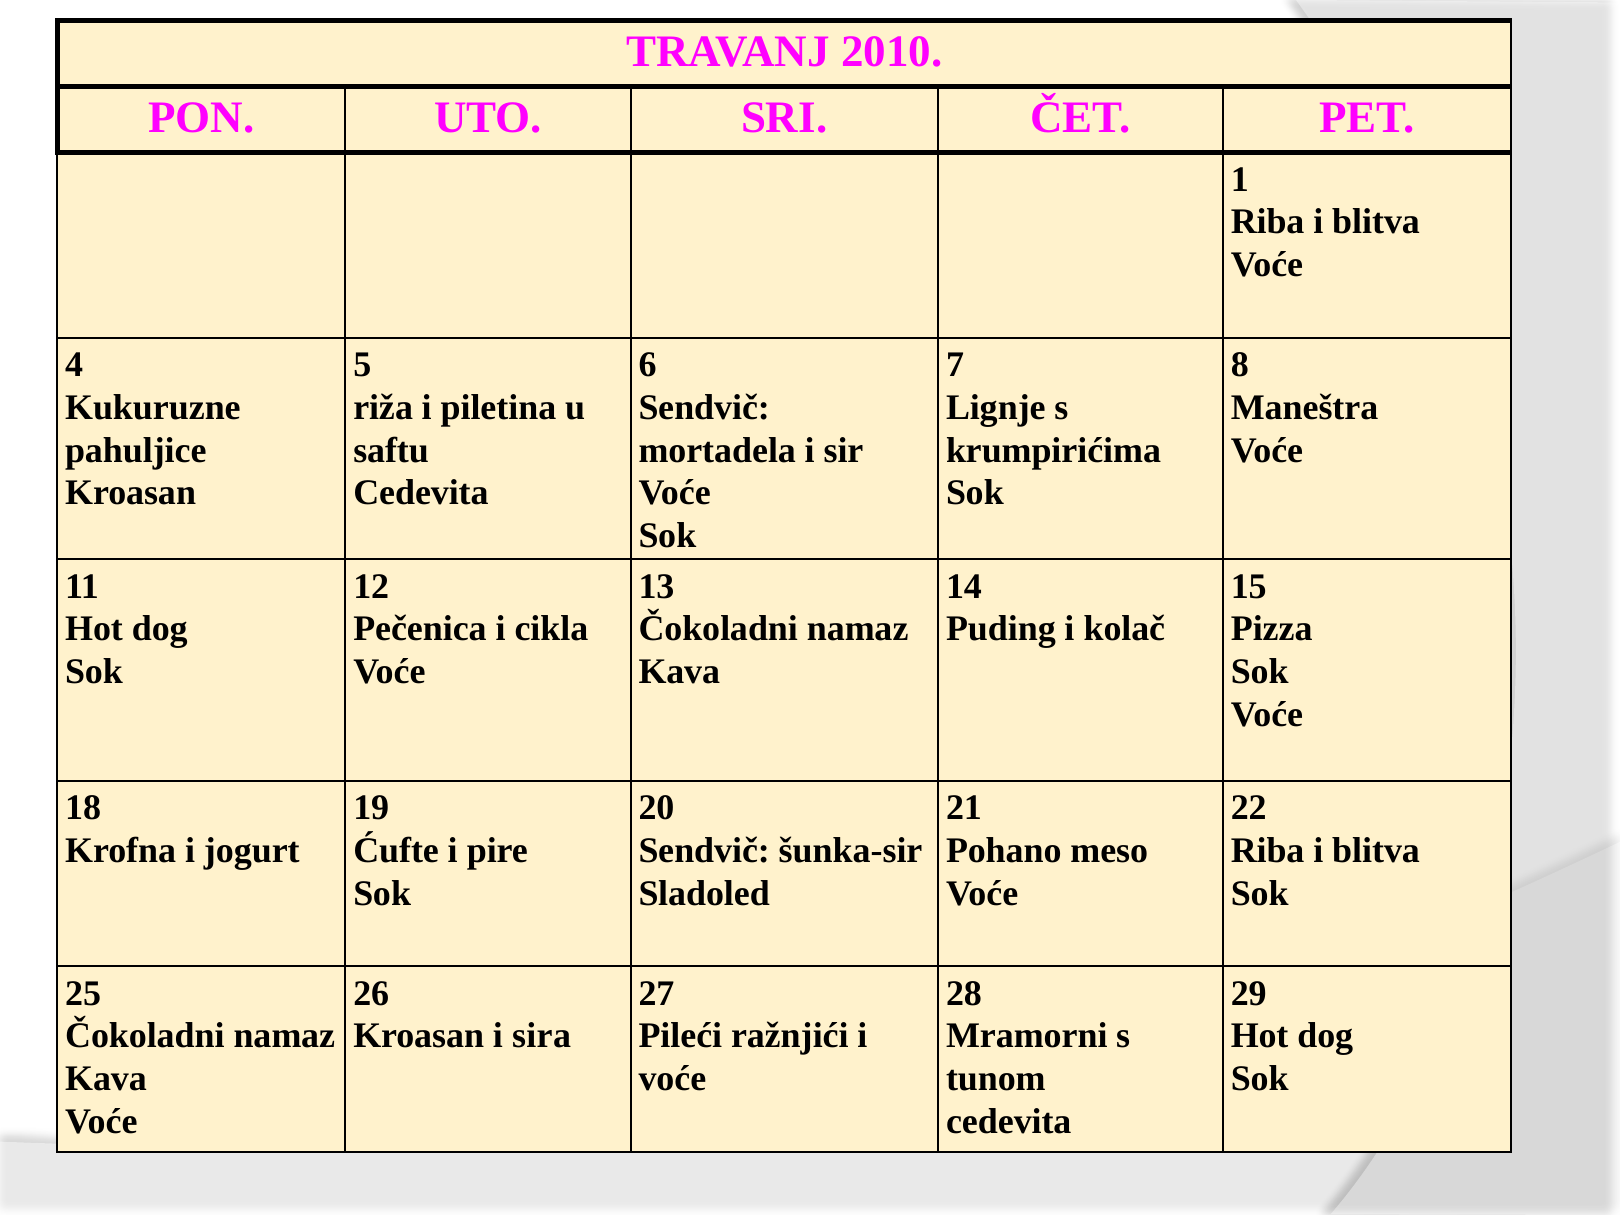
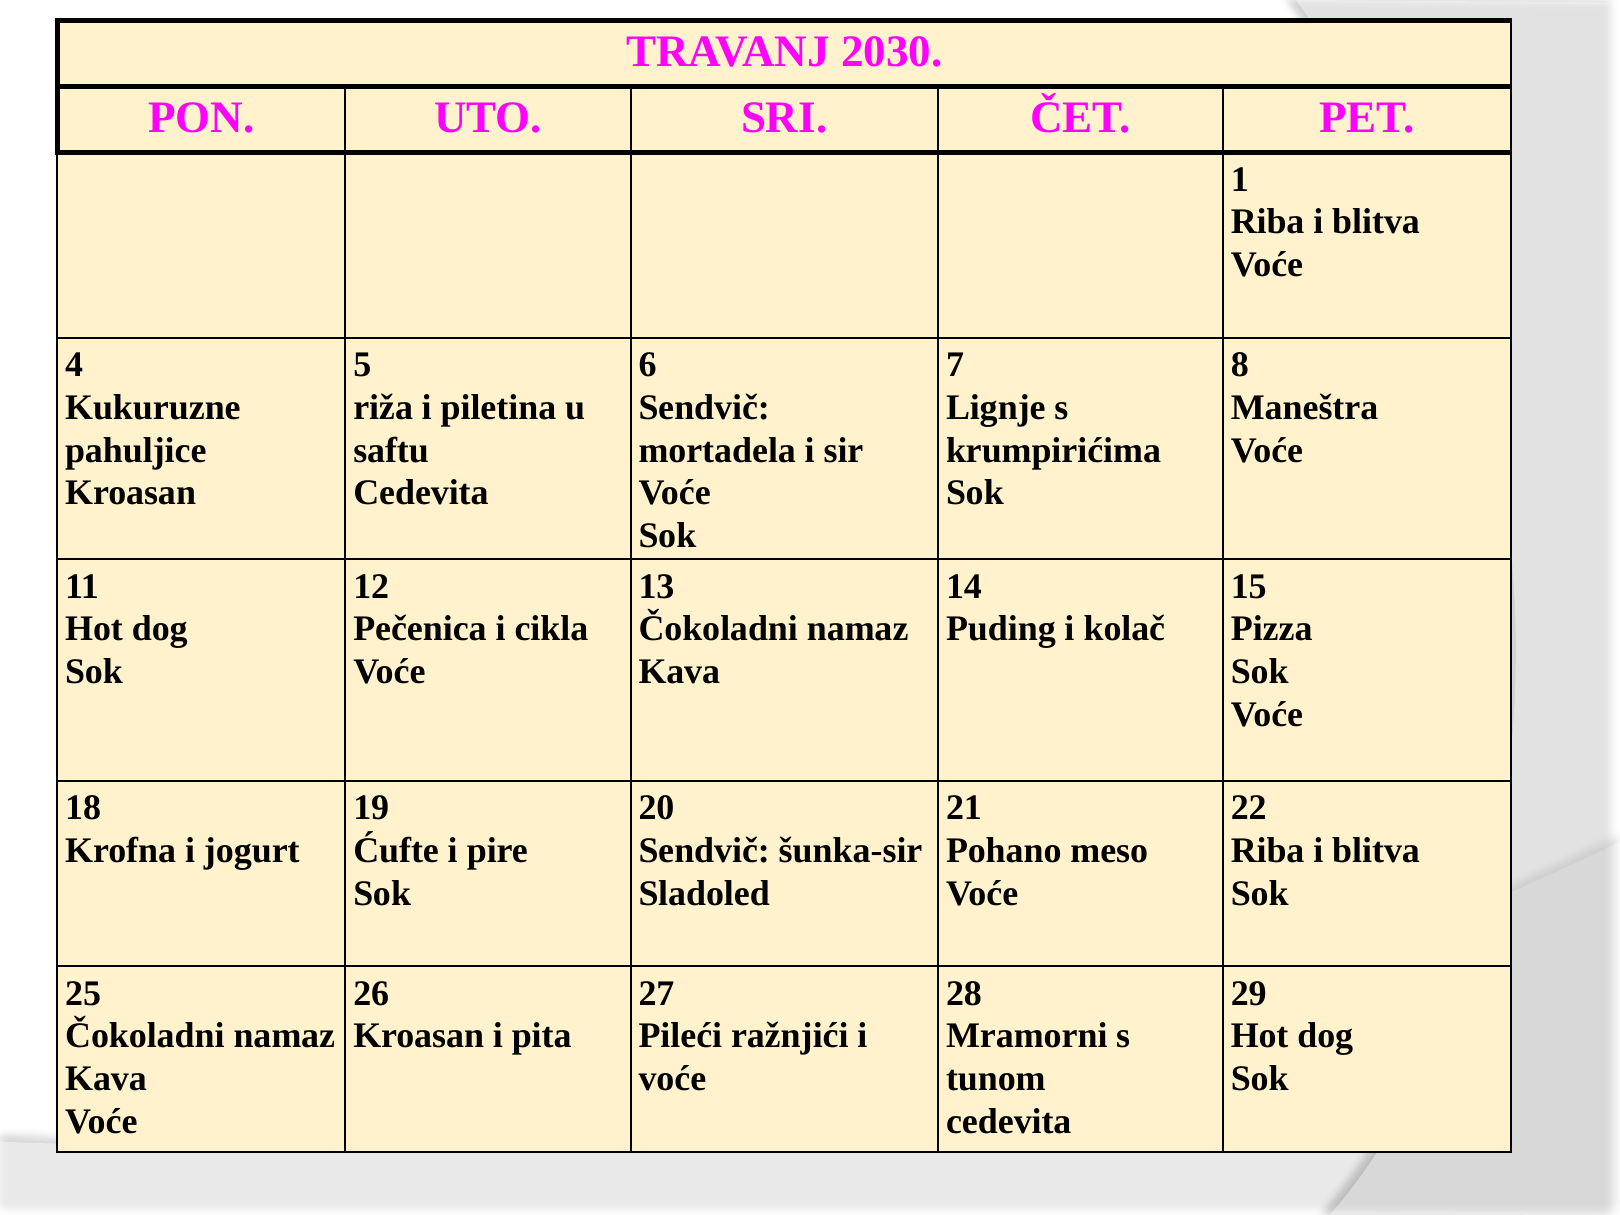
2010: 2010 -> 2030
sira: sira -> pita
